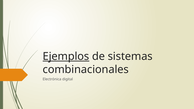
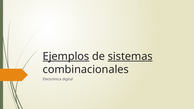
sistemas underline: none -> present
